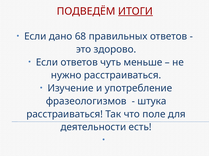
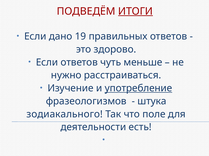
68: 68 -> 19
употребление underline: none -> present
расстраиваться at (65, 115): расстраиваться -> зодиакального
